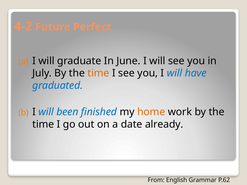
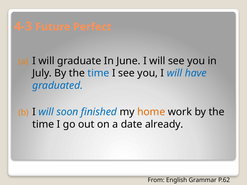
4-2: 4-2 -> 4-3
time at (98, 73) colour: orange -> blue
been: been -> soon
